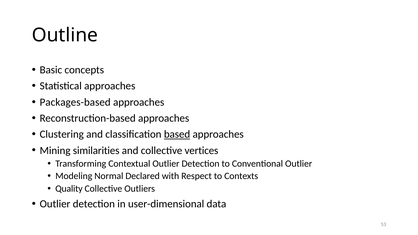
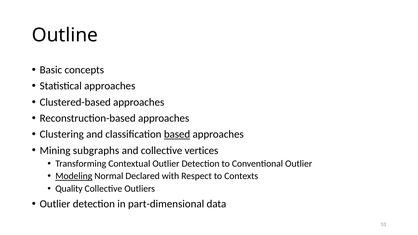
Packages-based: Packages-based -> Clustered-based
similarities: similarities -> subgraphs
Modeling underline: none -> present
user-dimensional: user-dimensional -> part-dimensional
